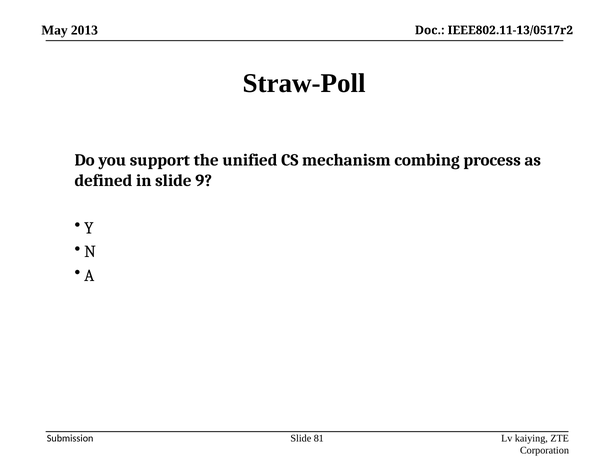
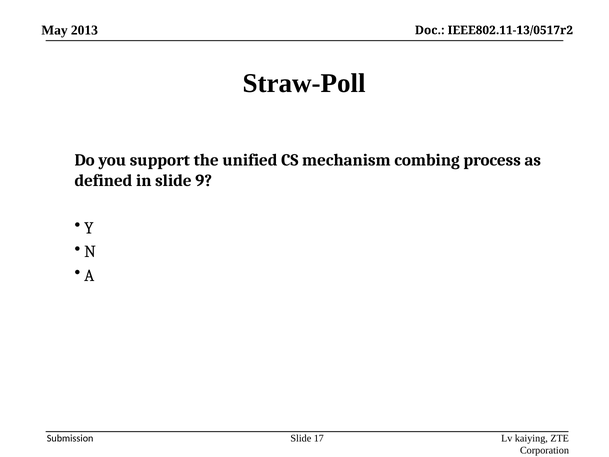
81: 81 -> 17
